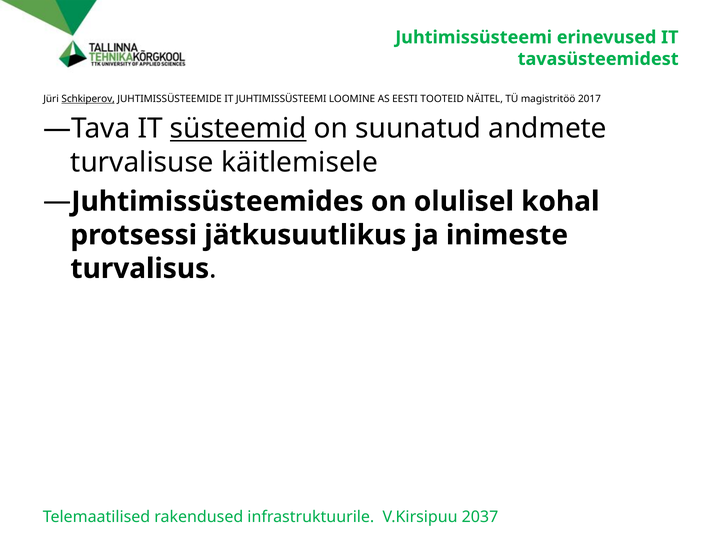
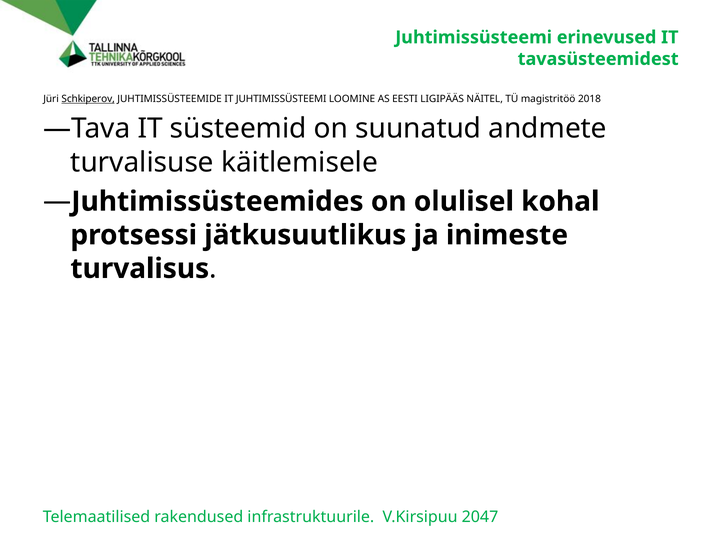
TOOTEID: TOOTEID -> LIGIPÄÄS
2017: 2017 -> 2018
süsteemid underline: present -> none
2037: 2037 -> 2047
